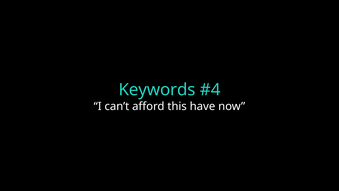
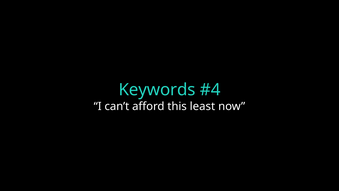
have: have -> least
